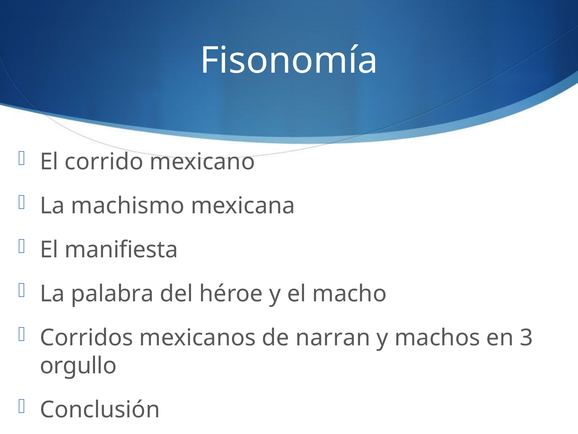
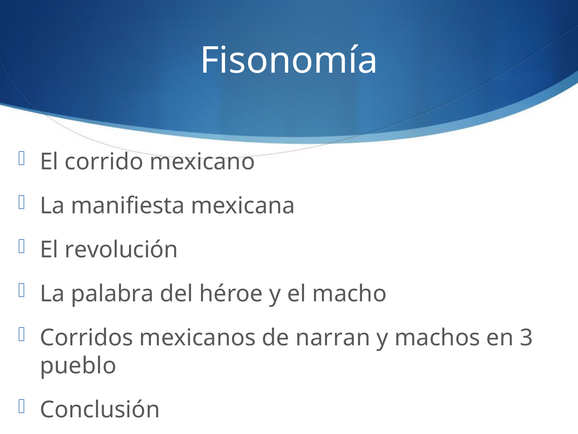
machismo: machismo -> manifiesta
manifiesta: manifiesta -> revolución
orgullo: orgullo -> pueblo
